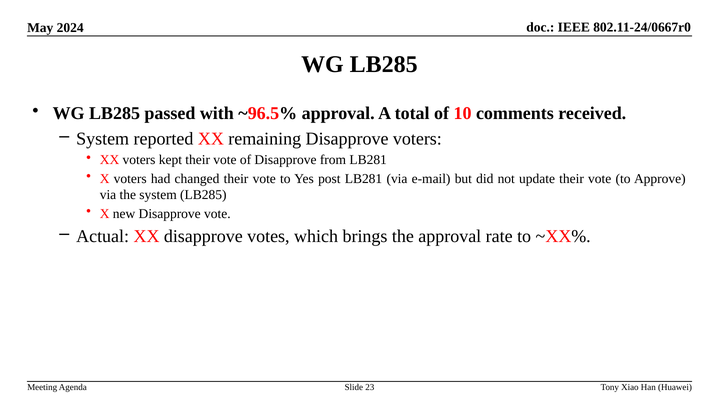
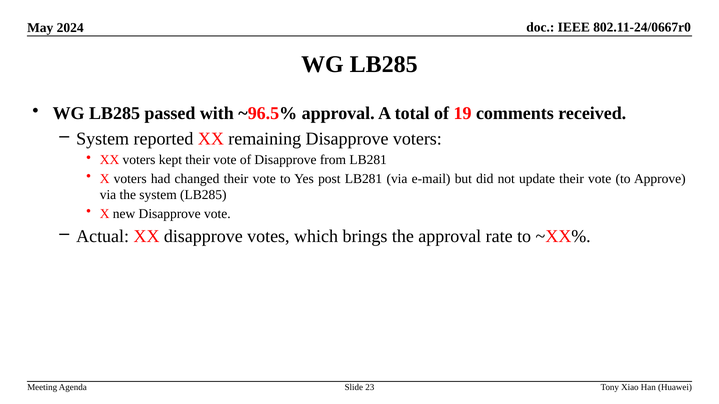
10: 10 -> 19
